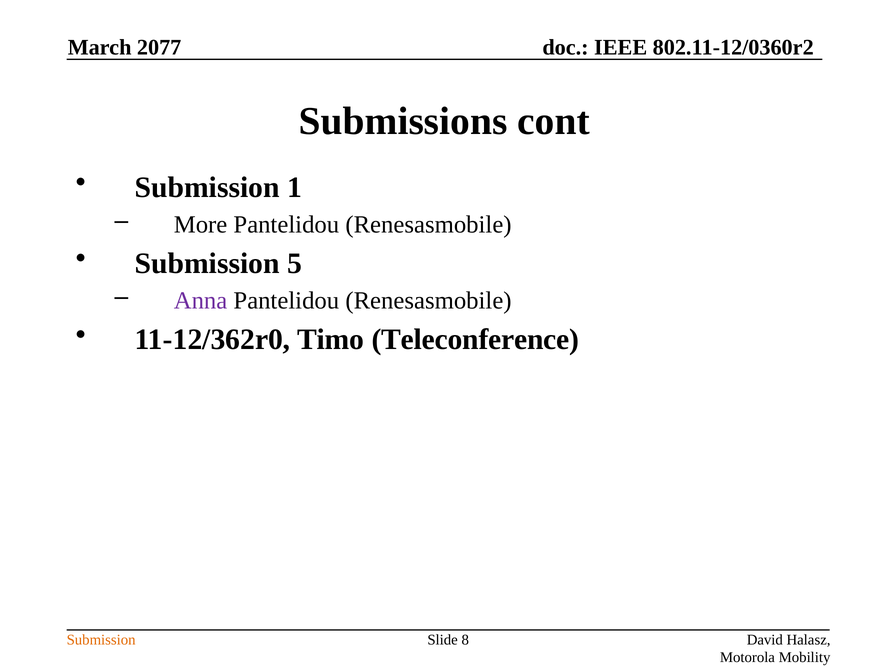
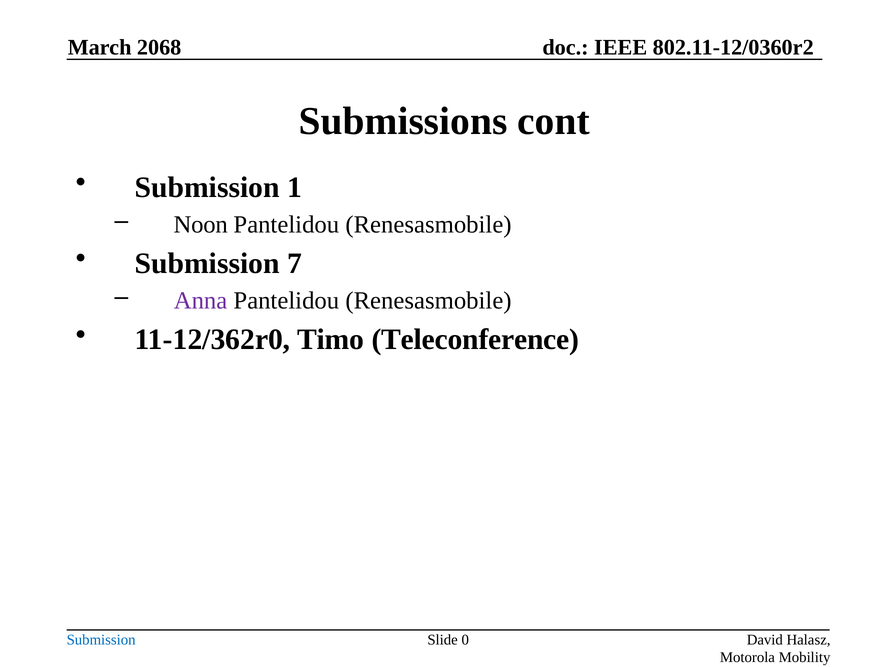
2077: 2077 -> 2068
More: More -> Noon
5: 5 -> 7
Submission at (101, 639) colour: orange -> blue
8: 8 -> 0
